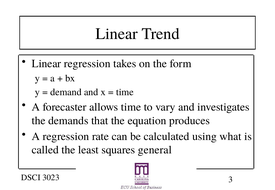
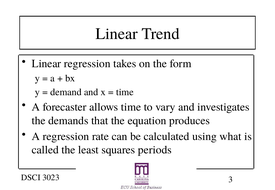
general: general -> periods
